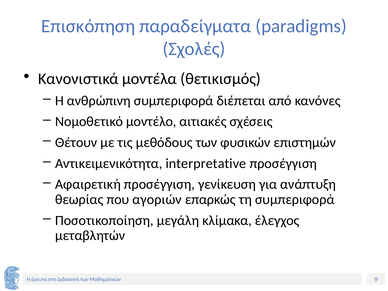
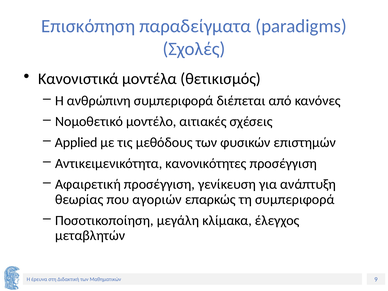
Θέτουν: Θέτουν -> Applied
interpretative: interpretative -> κανονικότητες
